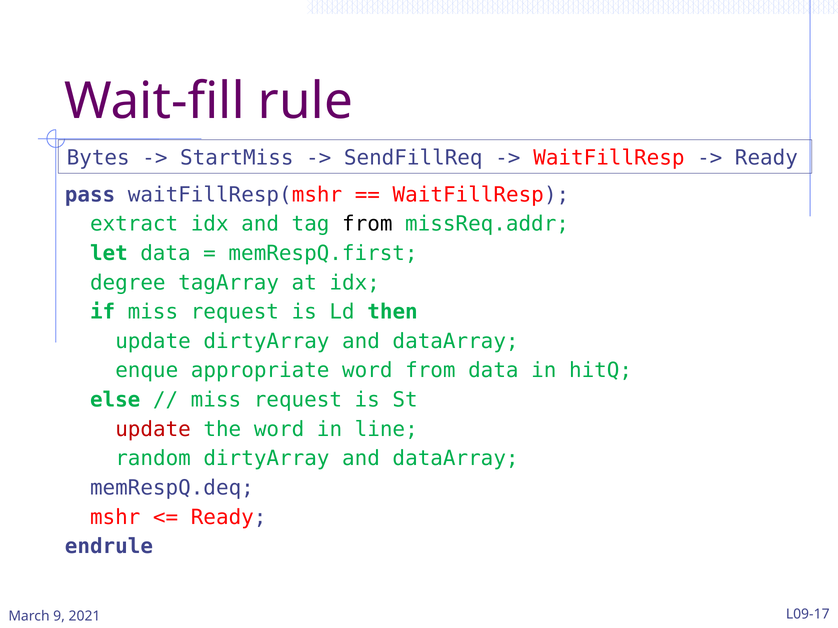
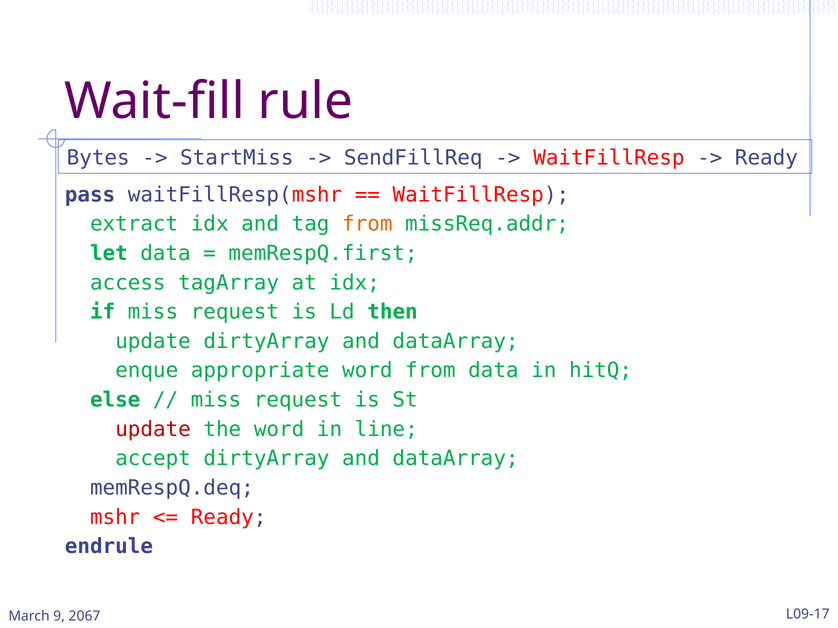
from at (367, 224) colour: black -> orange
degree: degree -> access
random: random -> accept
2021: 2021 -> 2067
